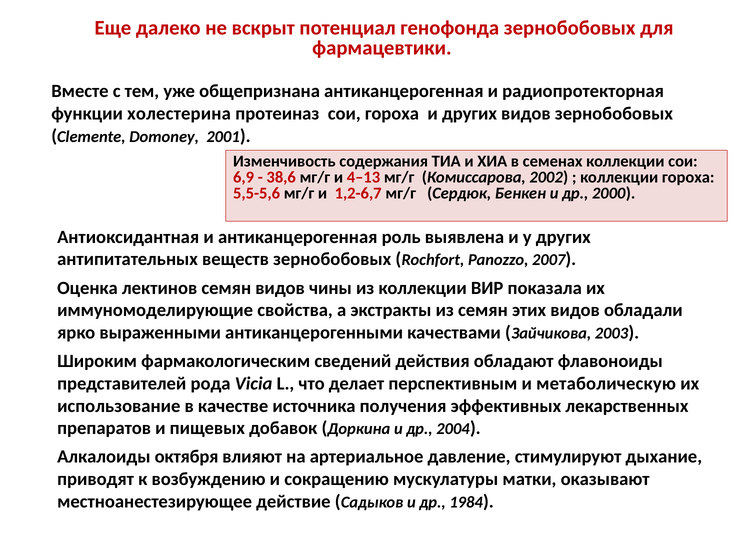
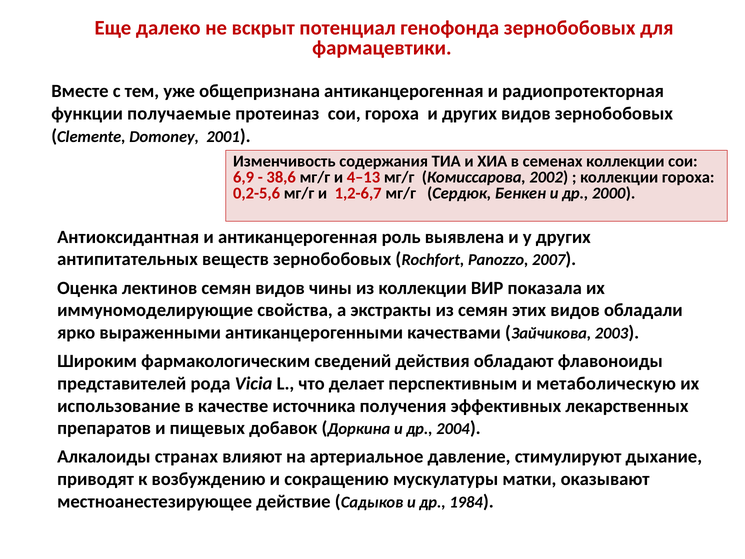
холестерина: холестерина -> получаемые
5,5-5,6: 5,5-5,6 -> 0,2-5,6
октября: октября -> странах
